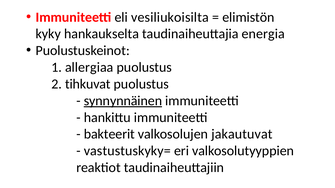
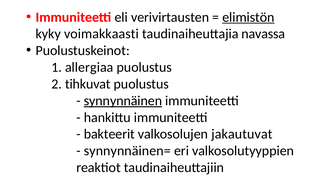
vesiliukoisilta: vesiliukoisilta -> verivirtausten
elimistön underline: none -> present
hankaukselta: hankaukselta -> voimakkaasti
energia: energia -> navassa
vastustuskyky=: vastustuskyky= -> synnynnäinen=
